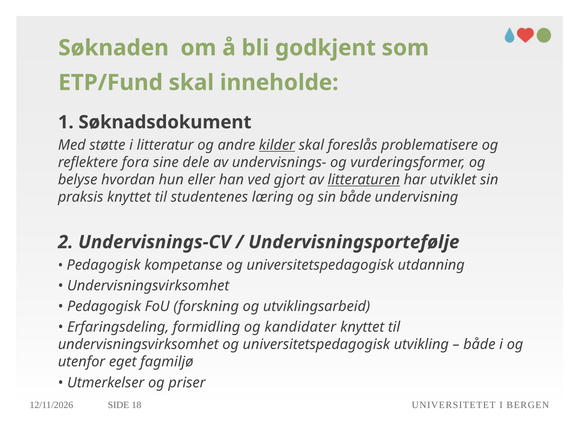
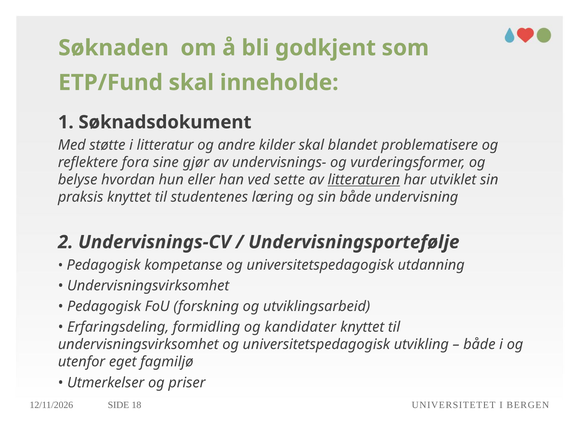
kilder underline: present -> none
foreslås: foreslås -> blandet
dele: dele -> gjør
gjort: gjort -> sette
